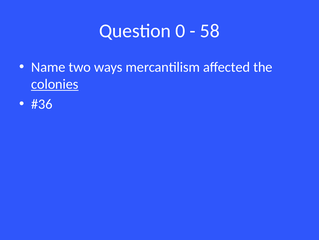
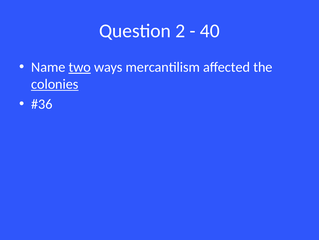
0: 0 -> 2
58: 58 -> 40
two underline: none -> present
